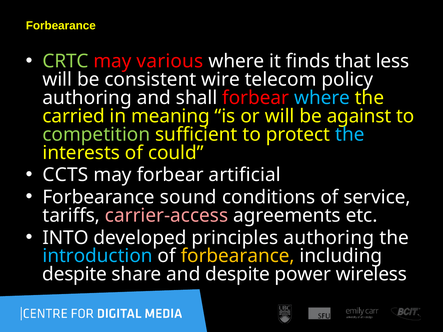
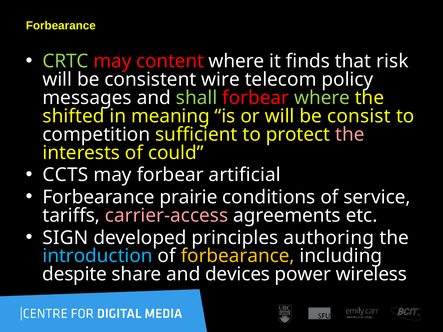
various: various -> content
less: less -> risk
authoring at (87, 98): authoring -> messages
shall colour: white -> light green
where at (322, 98) colour: light blue -> light green
carried: carried -> shifted
against: against -> consist
competition colour: light green -> white
the at (350, 135) colour: light blue -> pink
sound: sound -> prairie
INTO: INTO -> SIGN
and despite: despite -> devices
